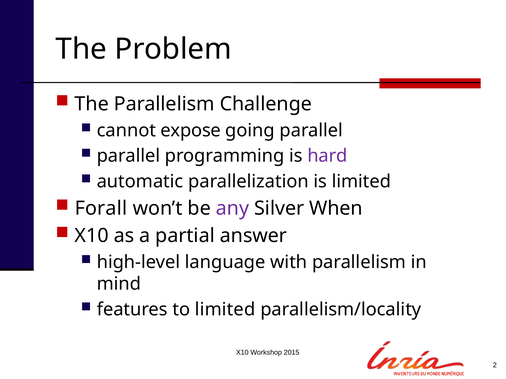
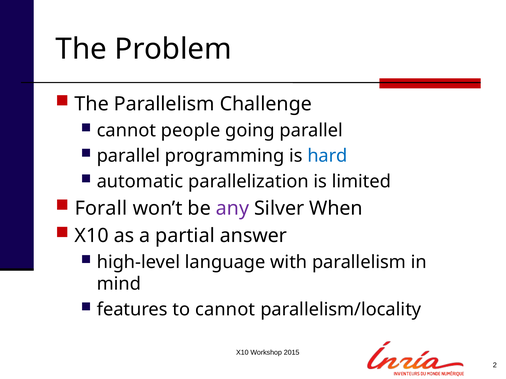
expose: expose -> people
hard colour: purple -> blue
to limited: limited -> cannot
